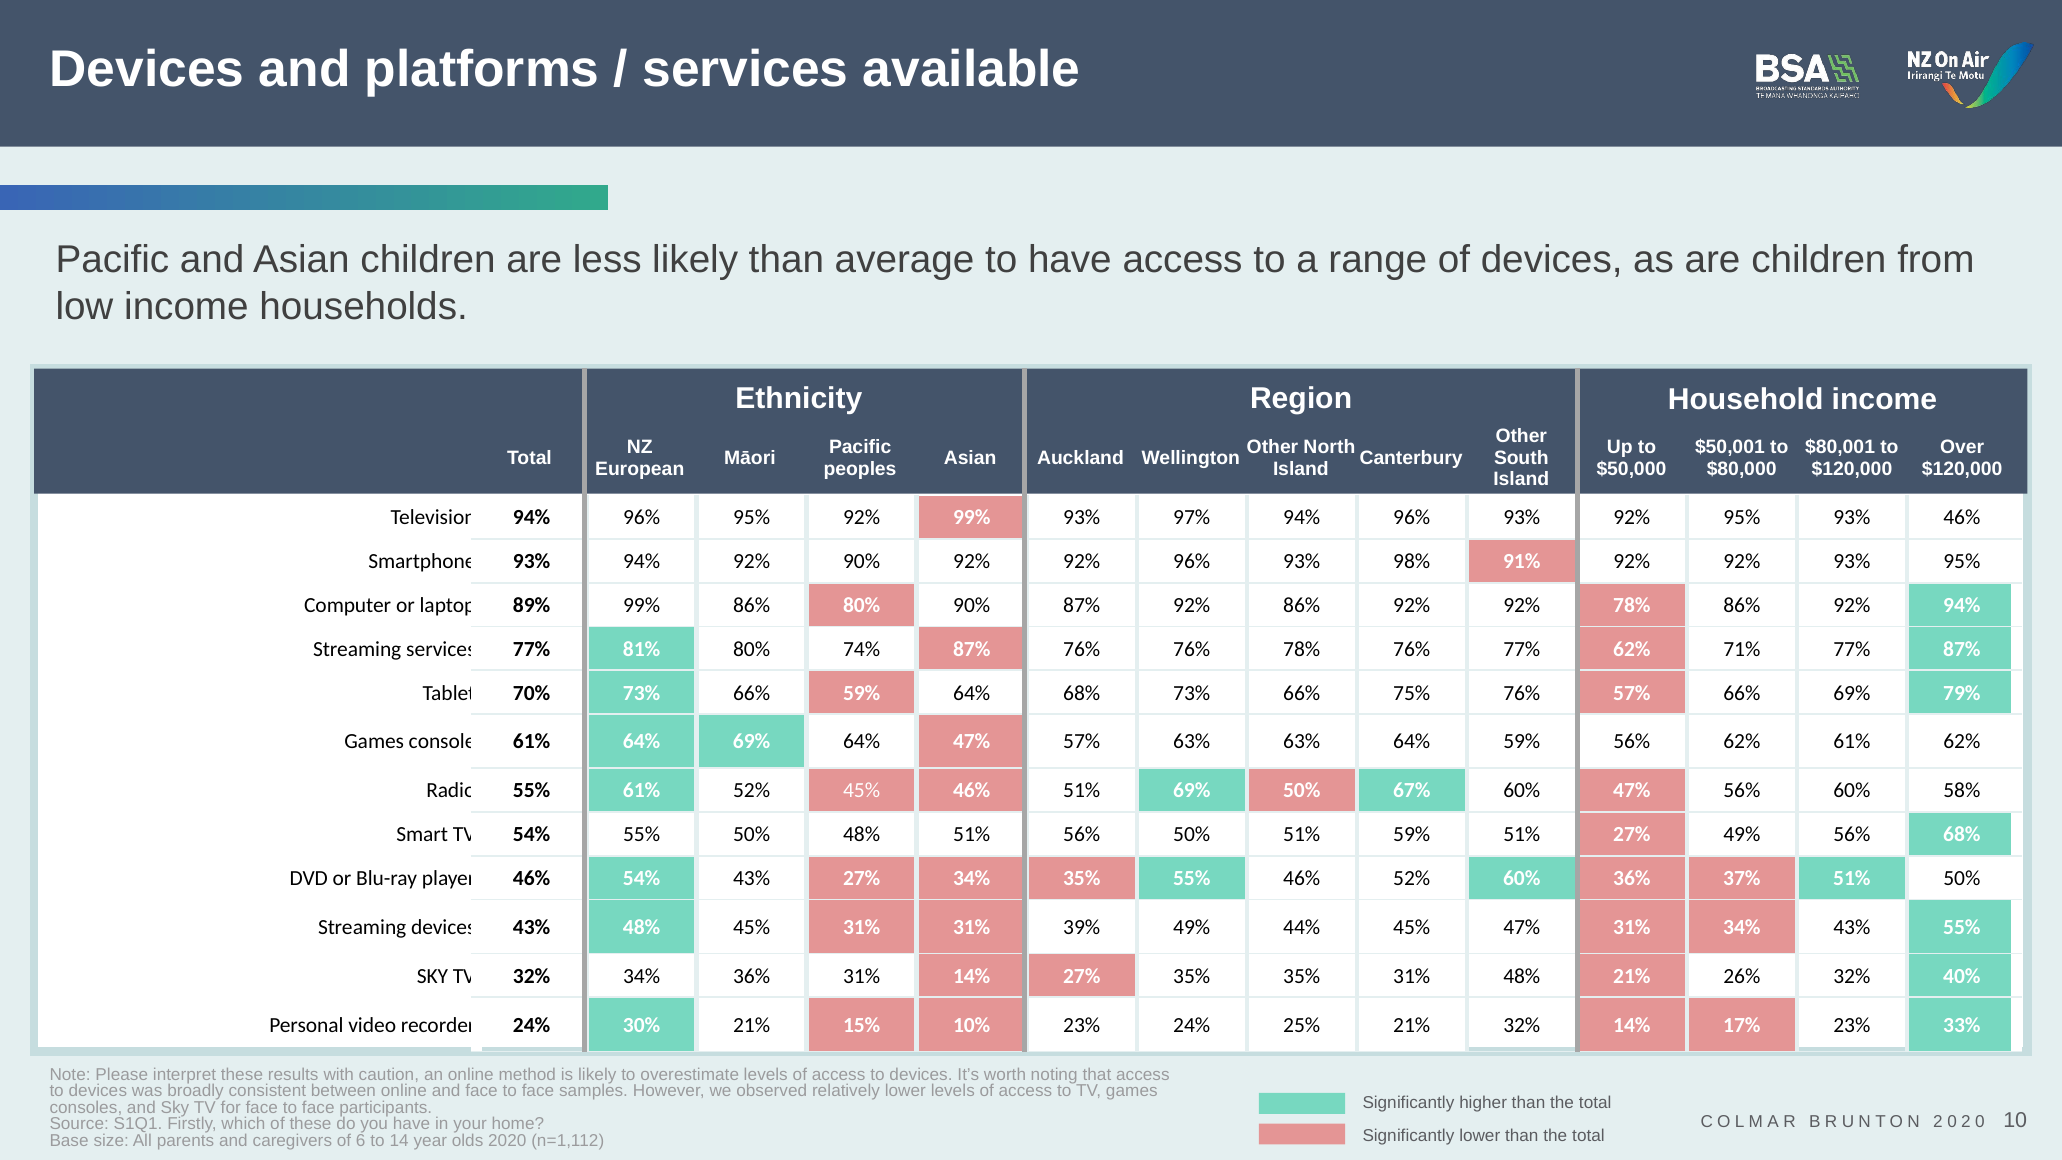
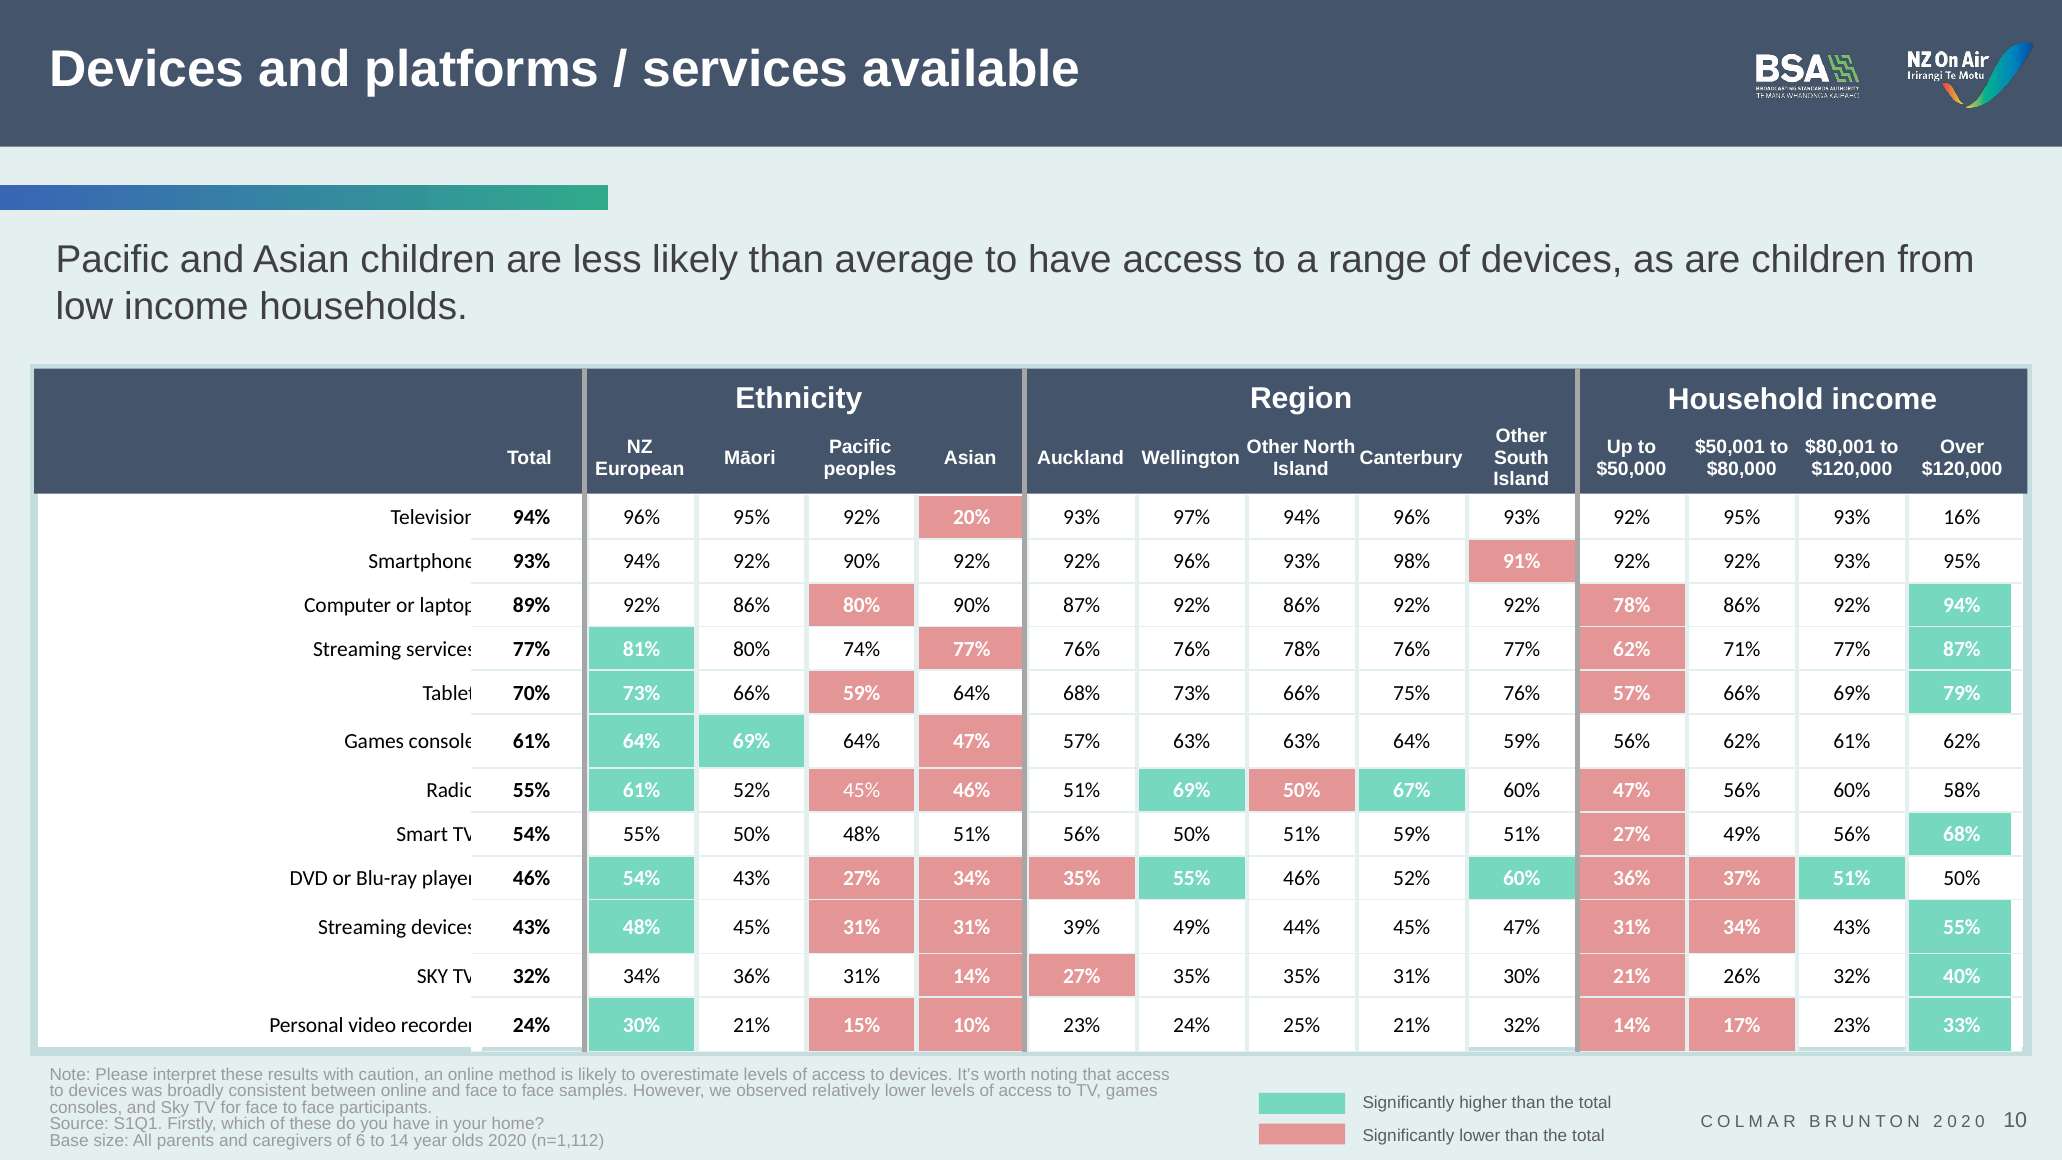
92% 99%: 99% -> 20%
93% 46%: 46% -> 16%
89% 99%: 99% -> 92%
74% 87%: 87% -> 77%
31% 48%: 48% -> 30%
